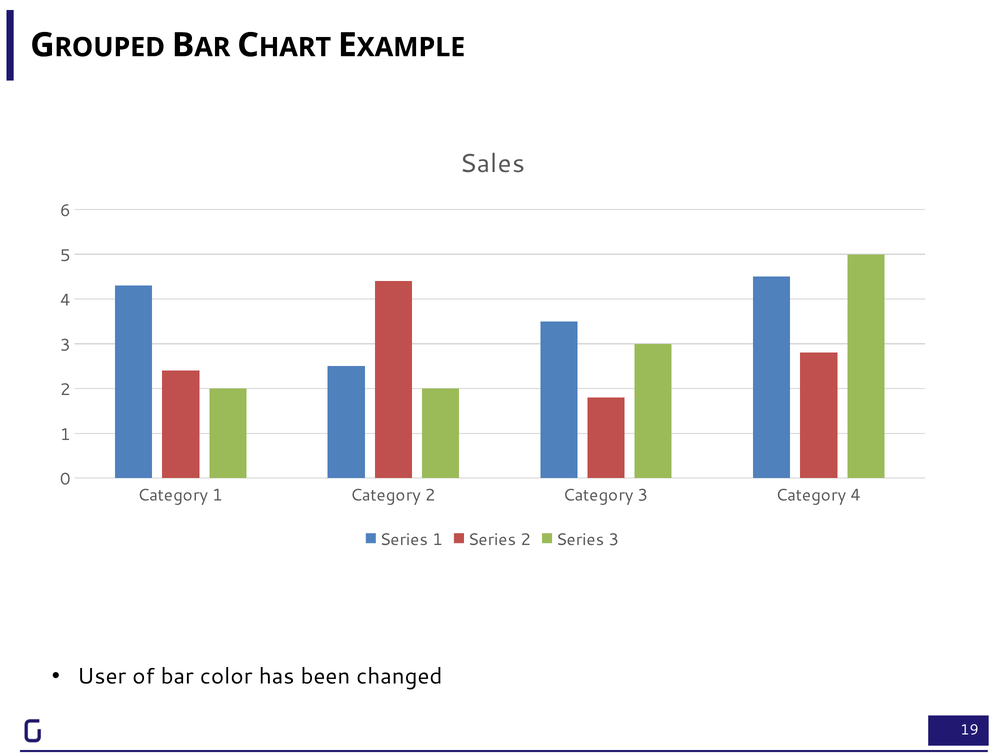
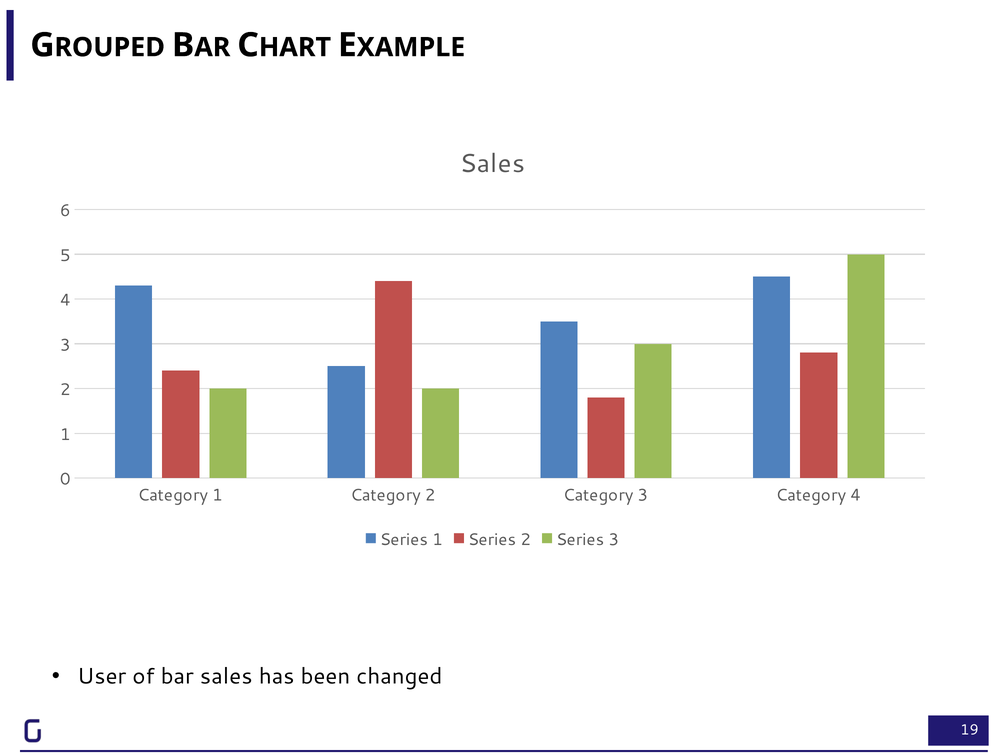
bar color: color -> sales
